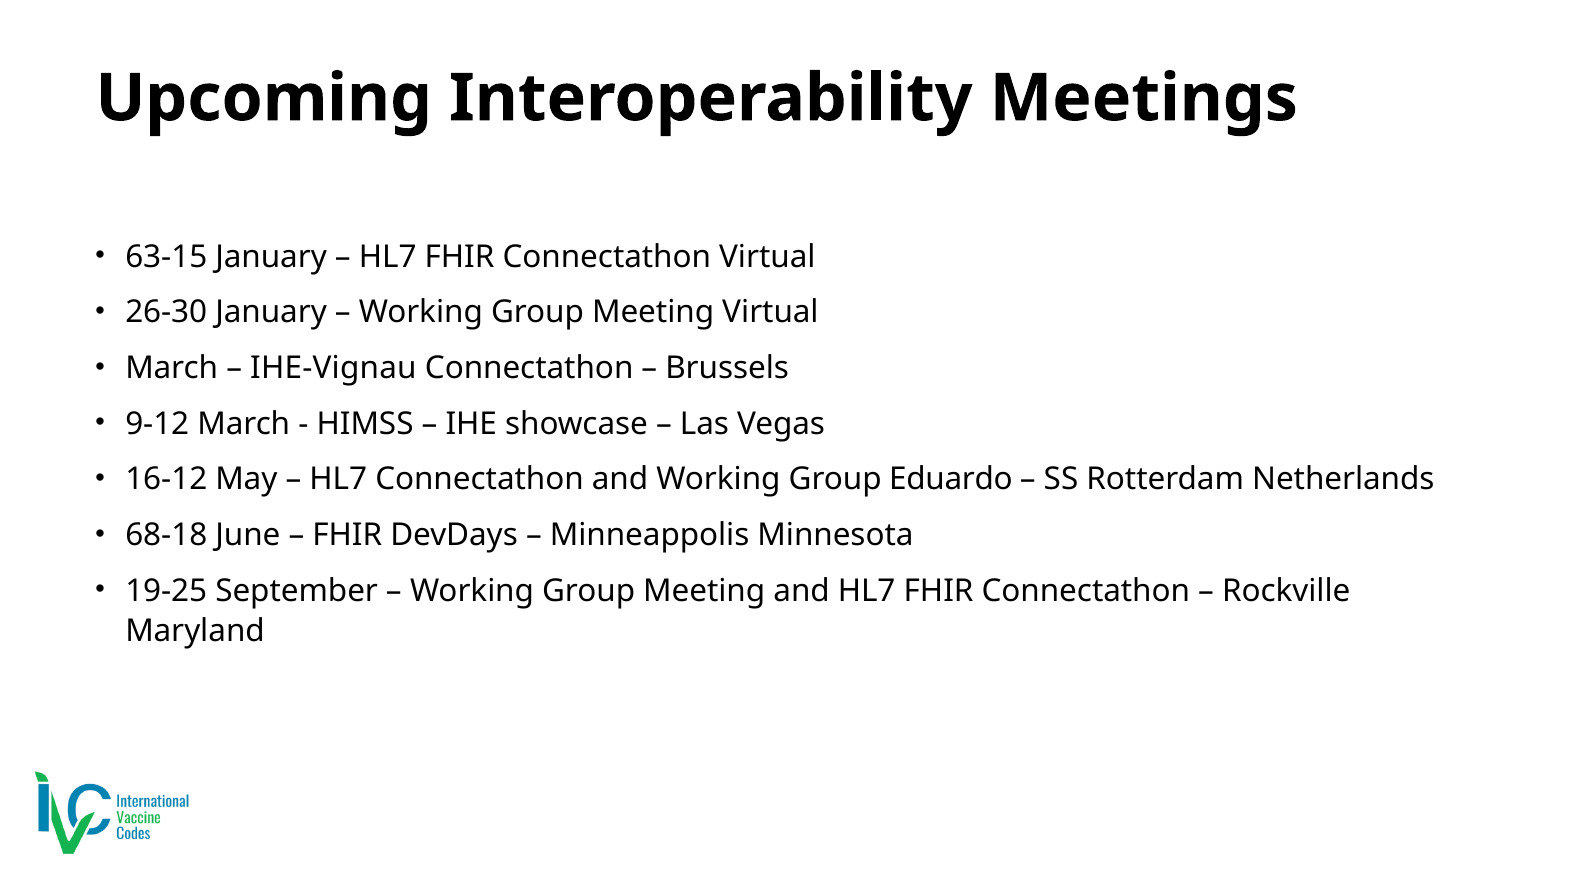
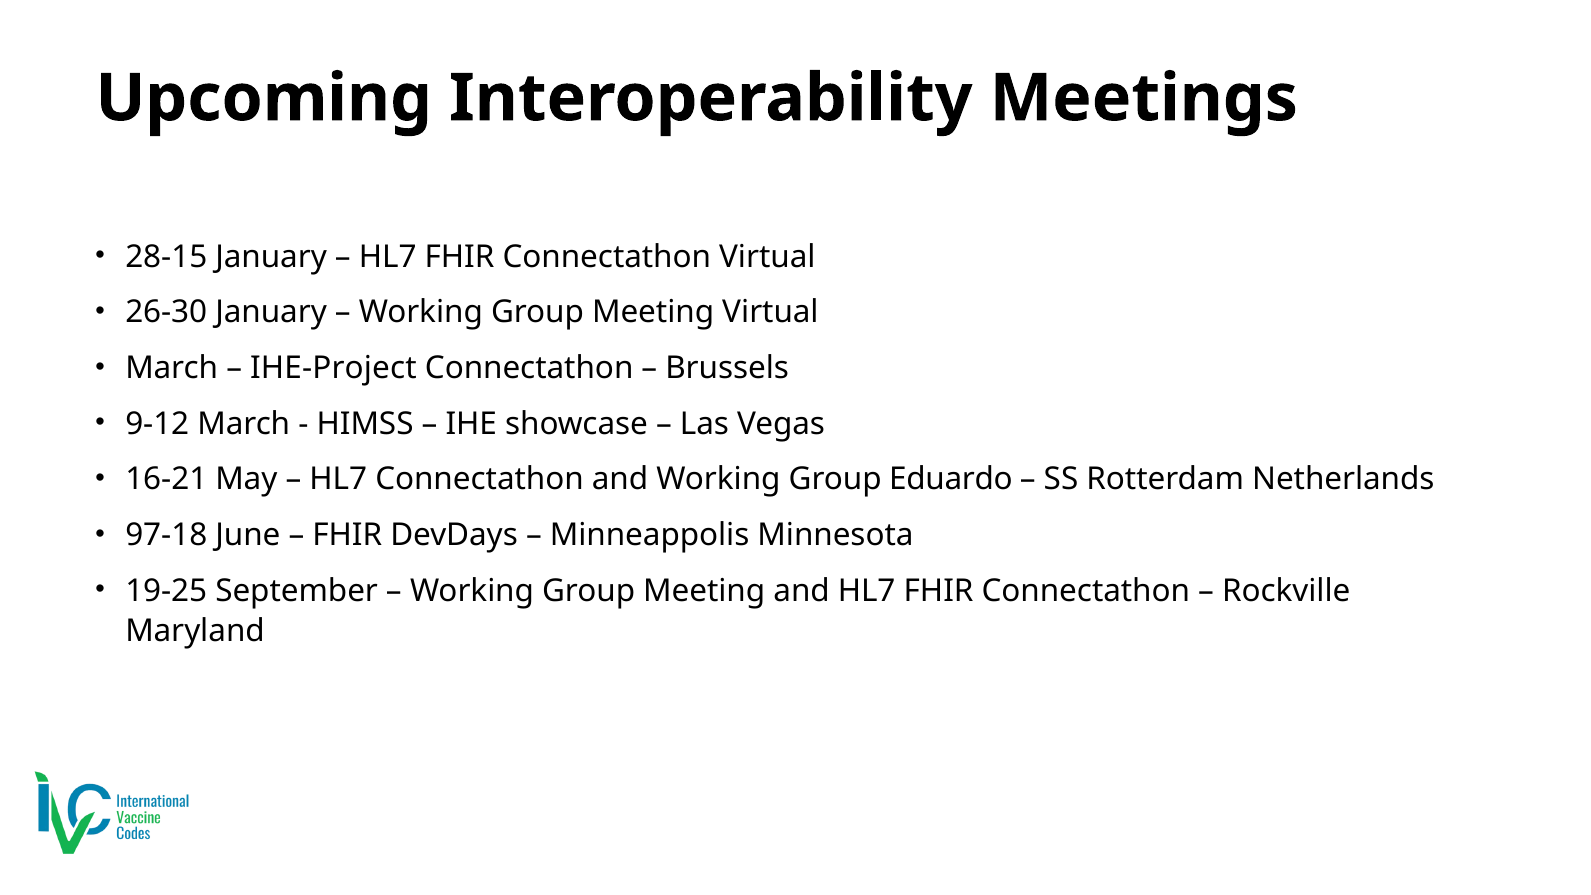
63-15: 63-15 -> 28-15
IHE-Vignau: IHE-Vignau -> IHE-Project
16-12: 16-12 -> 16-21
68-18: 68-18 -> 97-18
